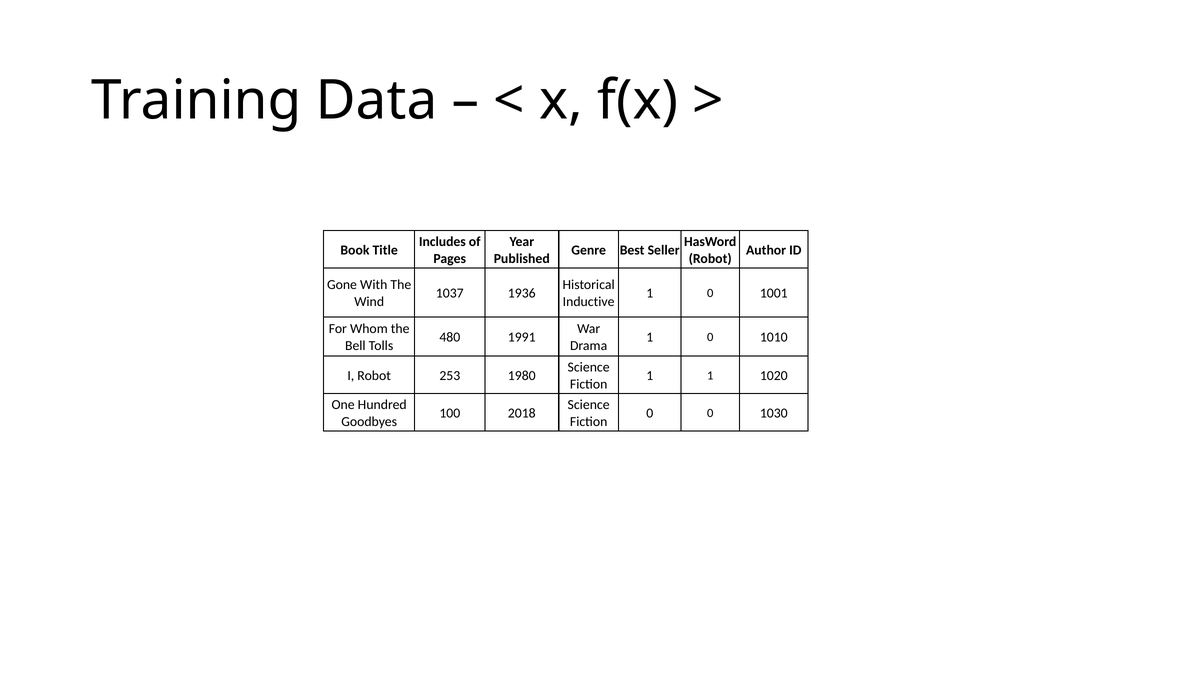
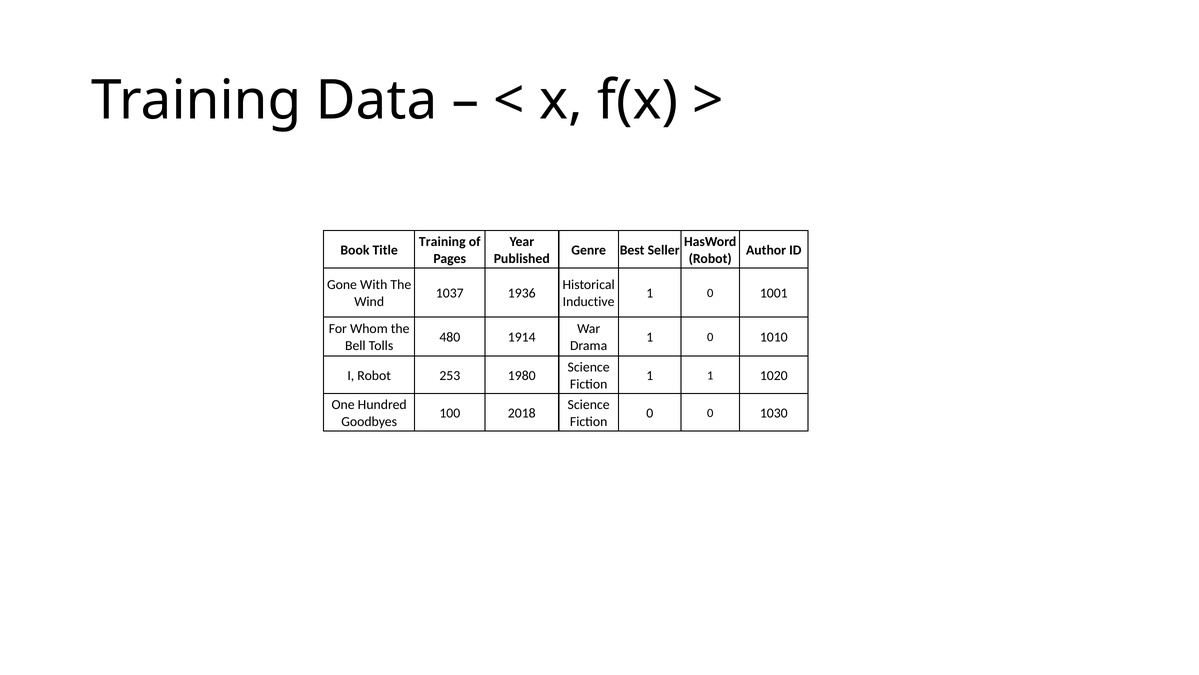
Includes at (442, 241): Includes -> Training
1991: 1991 -> 1914
